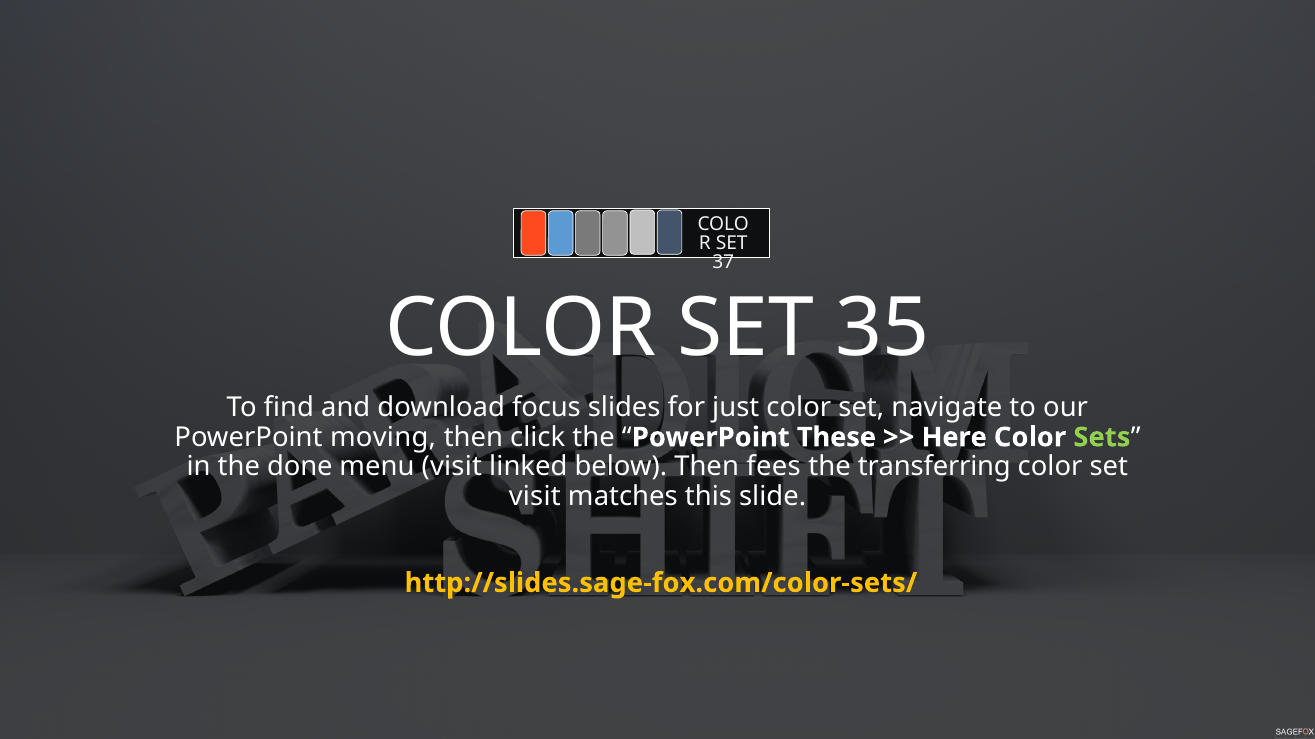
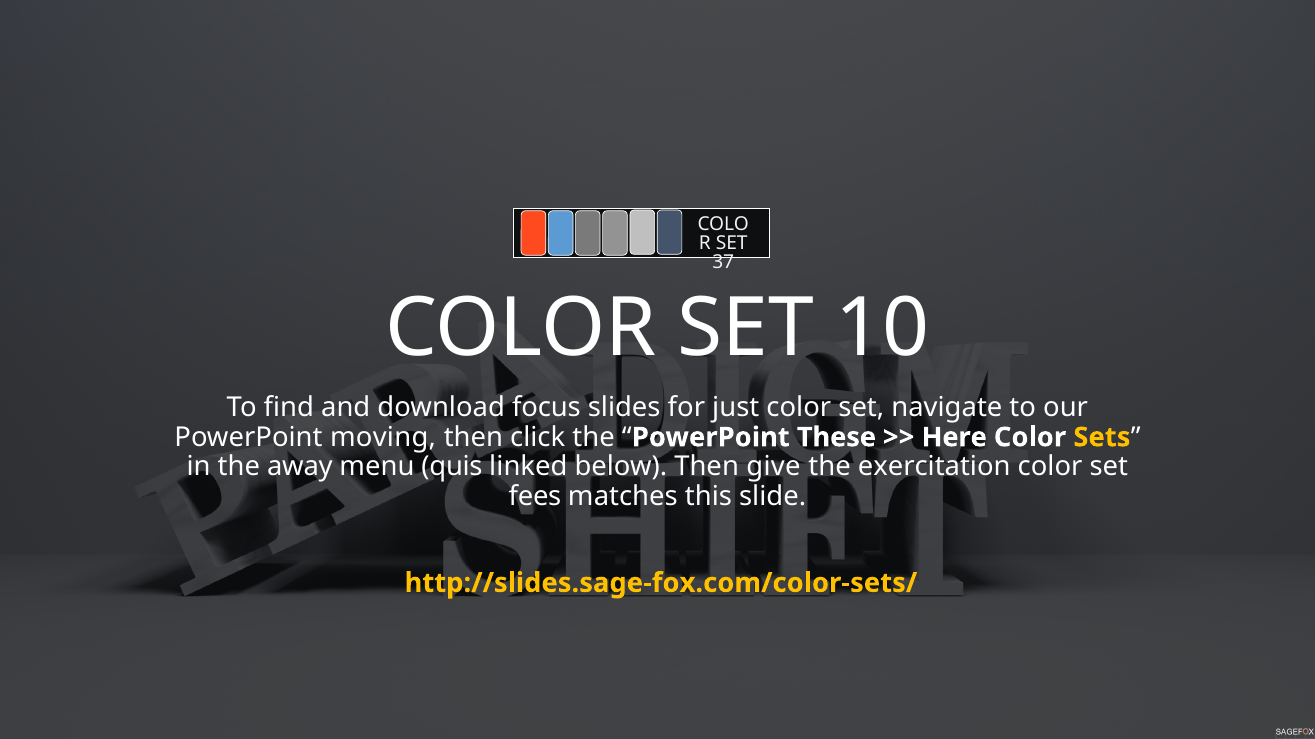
35: 35 -> 10
Sets colour: light green -> yellow
done: done -> away
menu visit: visit -> quis
fees: fees -> give
transferring: transferring -> exercitation
visit at (535, 497): visit -> fees
